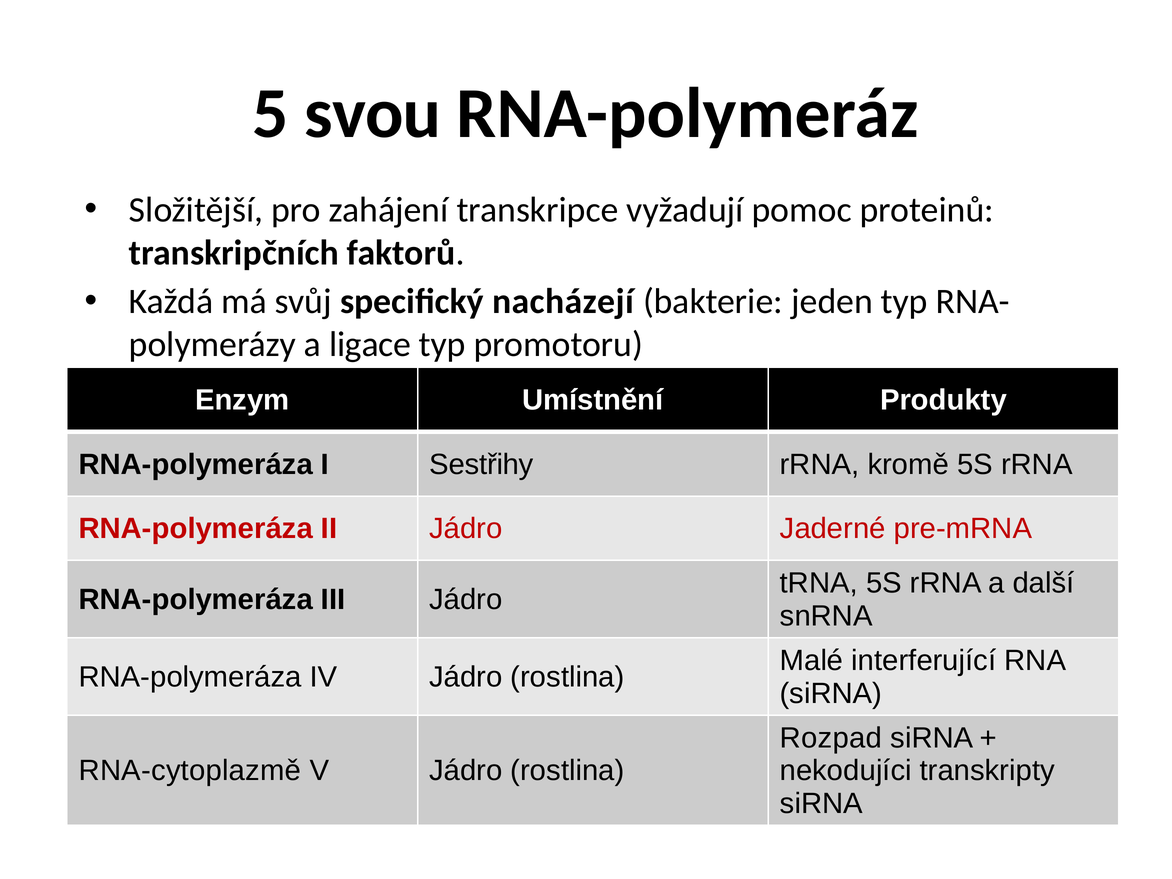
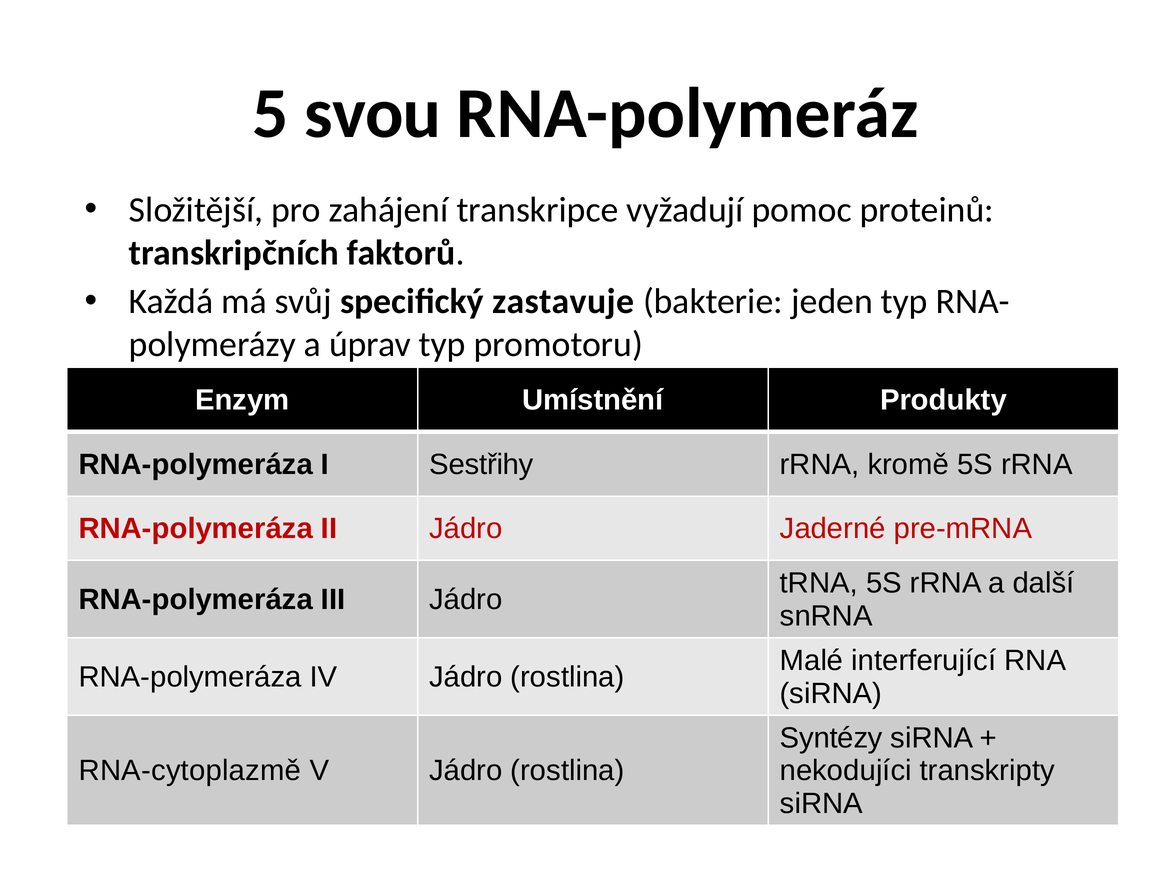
nacházejí: nacházejí -> zastavuje
ligace: ligace -> úprav
Rozpad: Rozpad -> Syntézy
